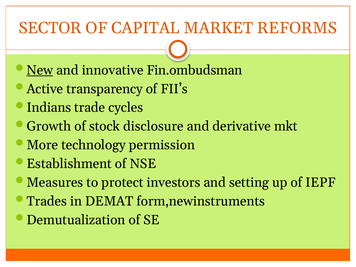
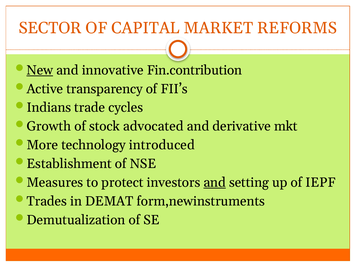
Fin.ombudsman: Fin.ombudsman -> Fin.contribution
disclosure: disclosure -> advocated
permission: permission -> introduced
and at (215, 182) underline: none -> present
